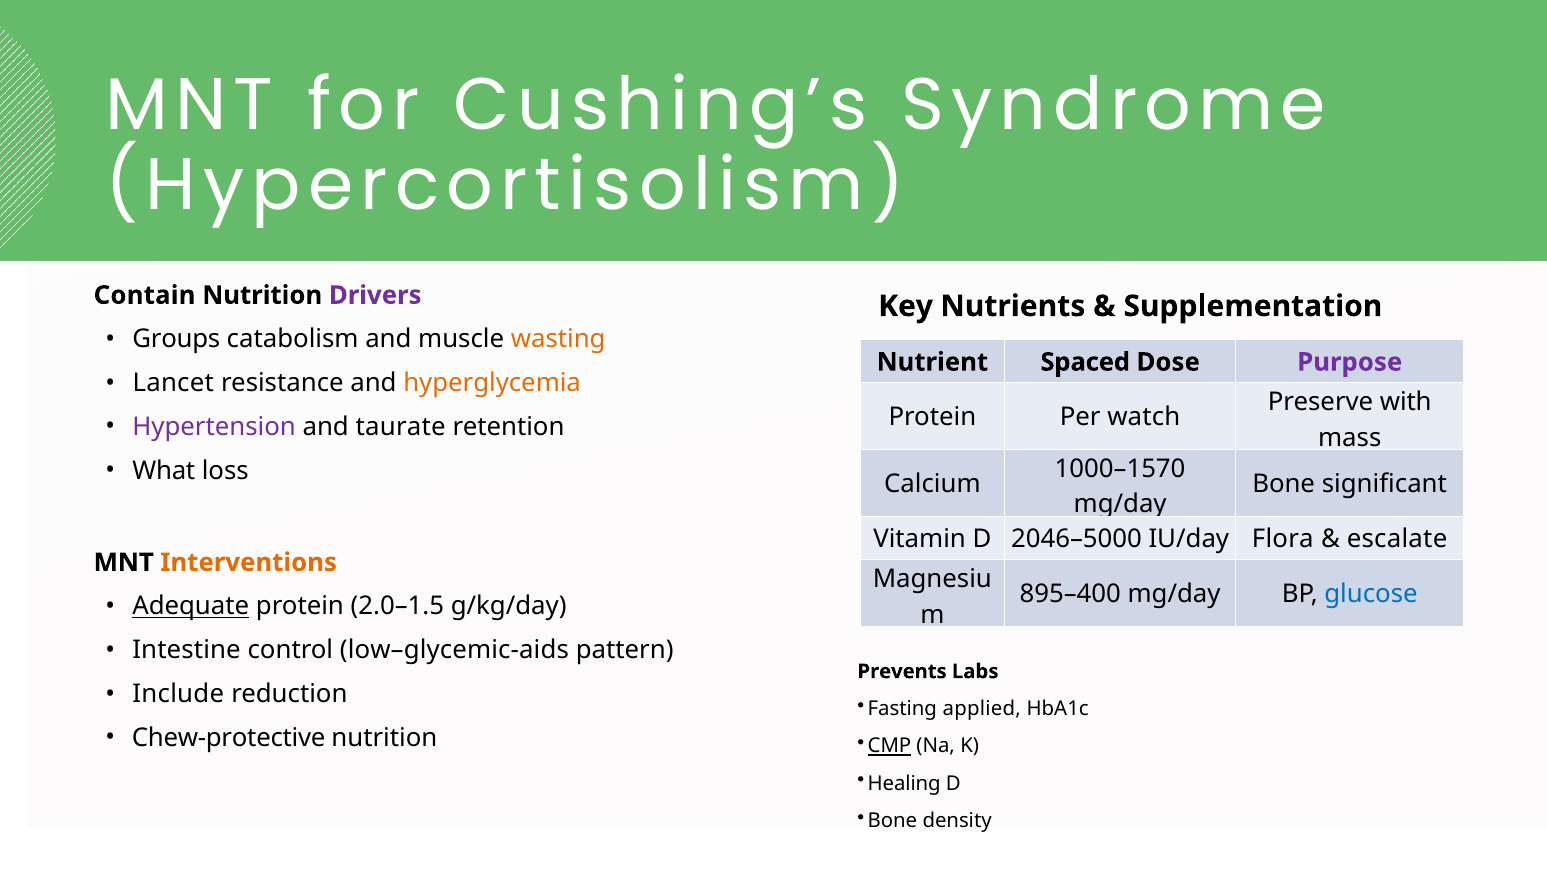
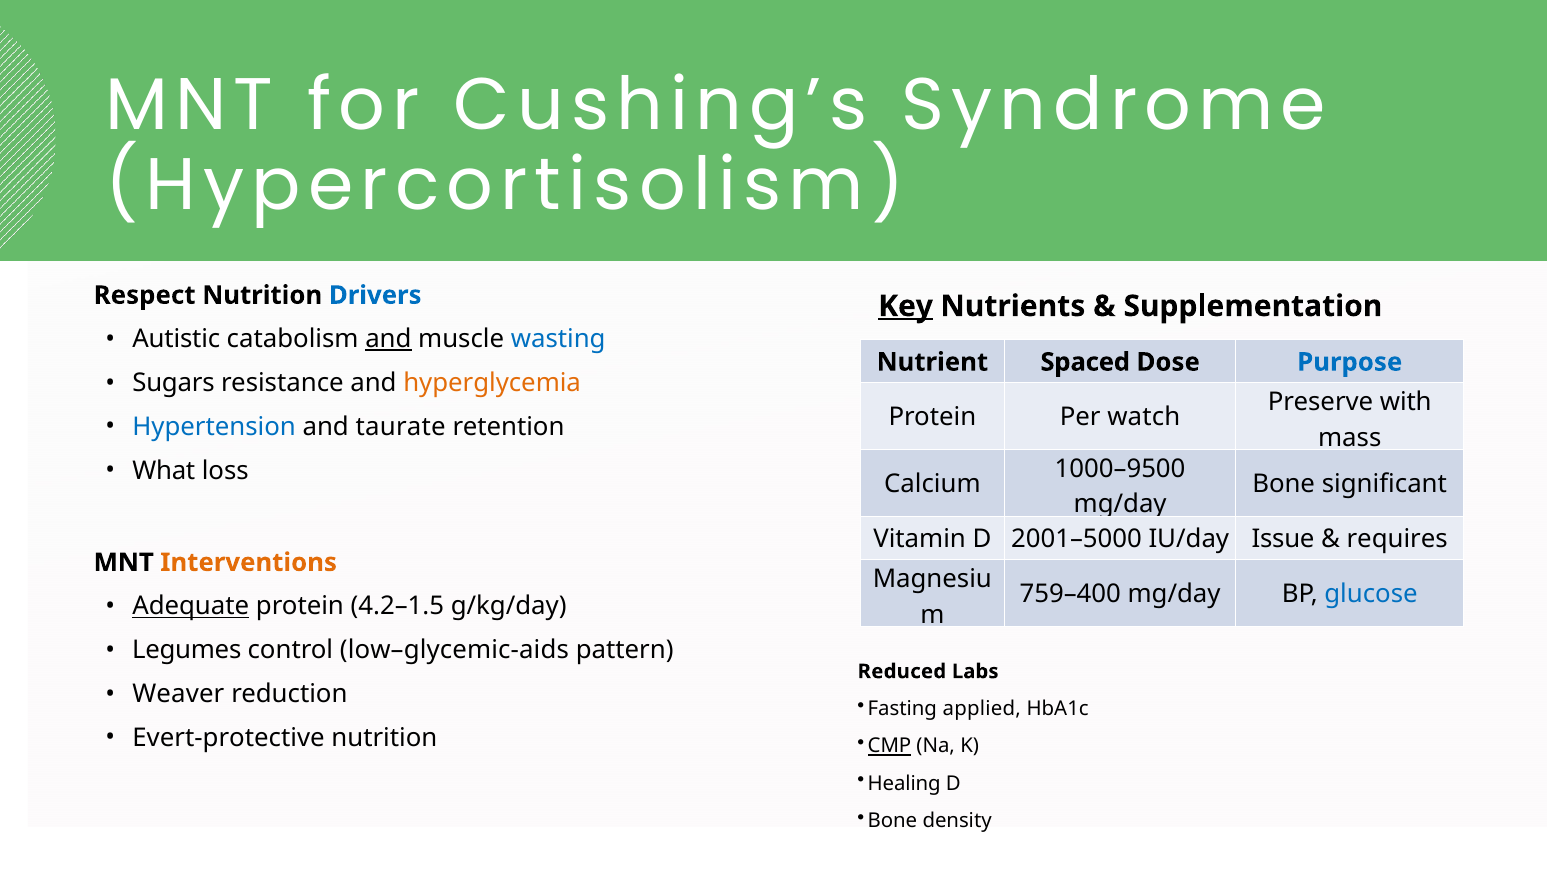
Contain: Contain -> Respect
Drivers colour: purple -> blue
Key underline: none -> present
Groups: Groups -> Autistic
and at (388, 339) underline: none -> present
wasting colour: orange -> blue
Purpose colour: purple -> blue
Lancet: Lancet -> Sugars
Hypertension colour: purple -> blue
1000–1570: 1000–1570 -> 1000–9500
2046–5000: 2046–5000 -> 2001–5000
Flora: Flora -> Issue
escalate: escalate -> requires
895–400: 895–400 -> 759–400
2.0–1.5: 2.0–1.5 -> 4.2–1.5
Intestine: Intestine -> Legumes
Prevents: Prevents -> Reduced
Include: Include -> Weaver
Chew-protective: Chew-protective -> Evert-protective
